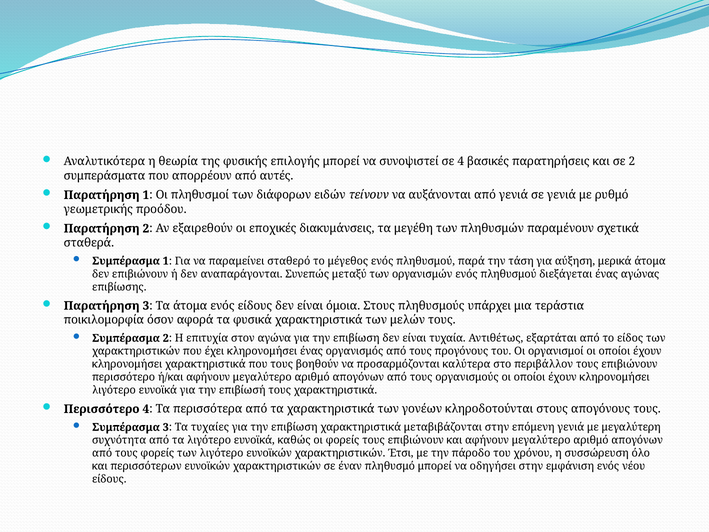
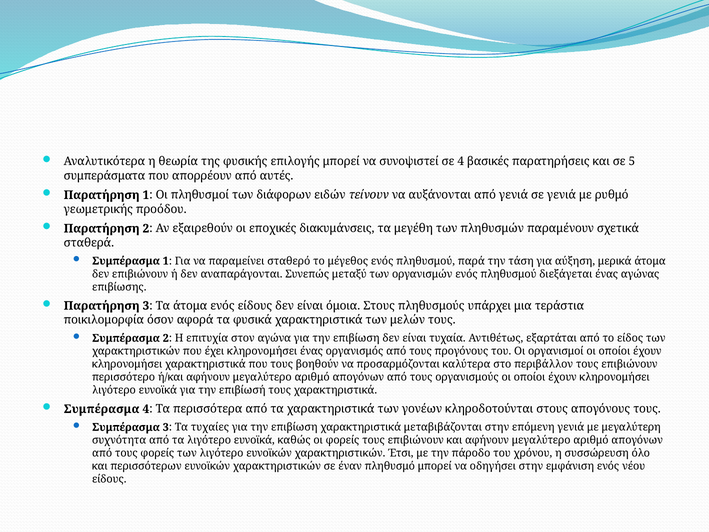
σε 2: 2 -> 5
Περισσότερο at (102, 409): Περισσότερο -> Συμπέρασμα
